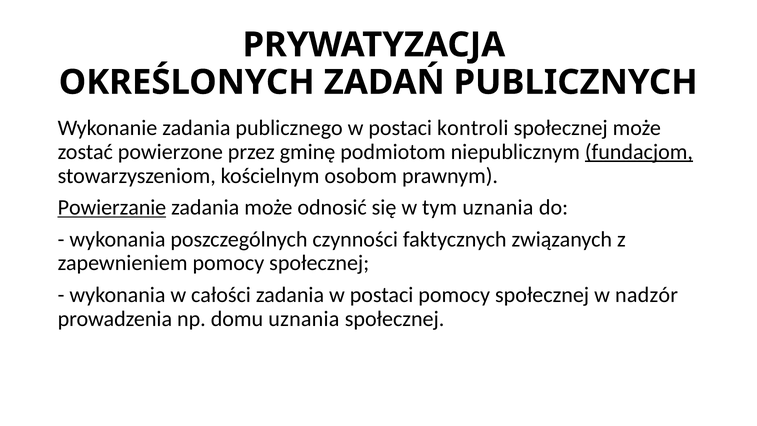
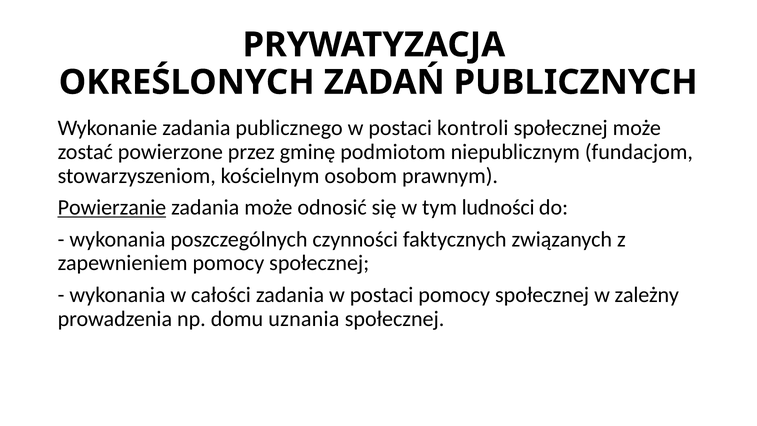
fundacjom underline: present -> none
tym uznania: uznania -> ludności
nadzór: nadzór -> zależny
